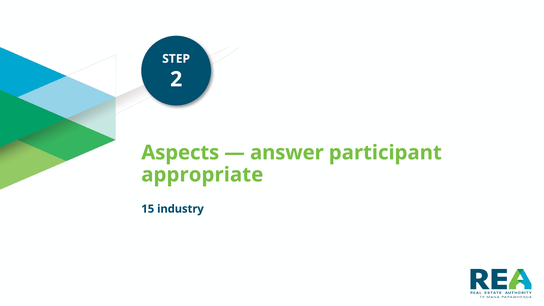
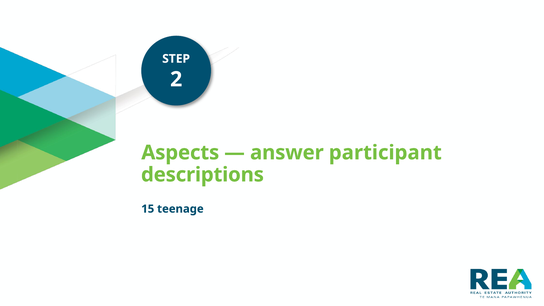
appropriate: appropriate -> descriptions
industry: industry -> teenage
